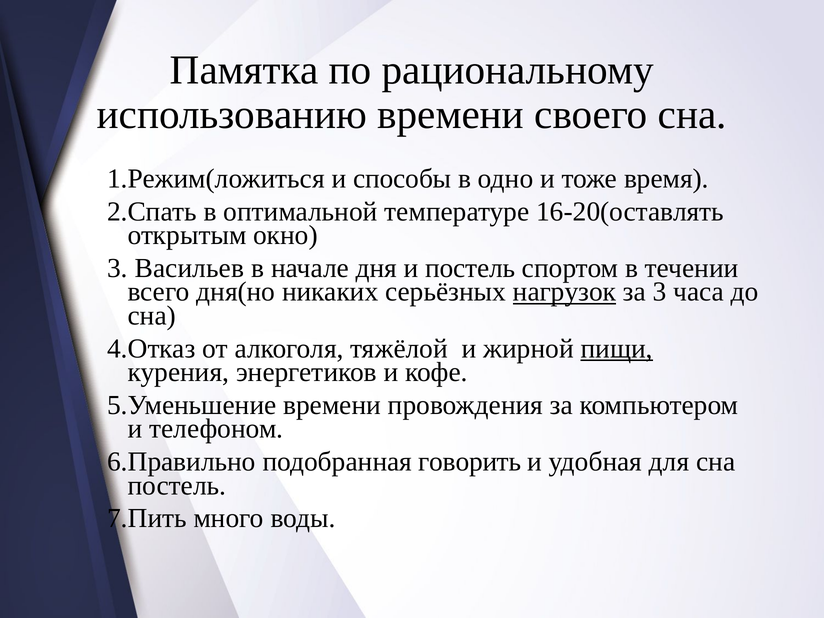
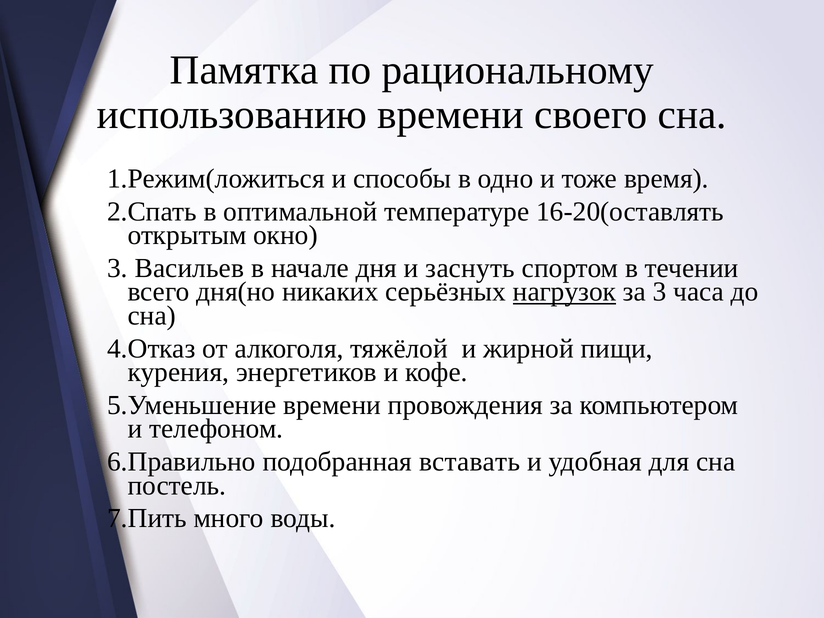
и постель: постель -> заснуть
пищи underline: present -> none
говорить: говорить -> вставать
